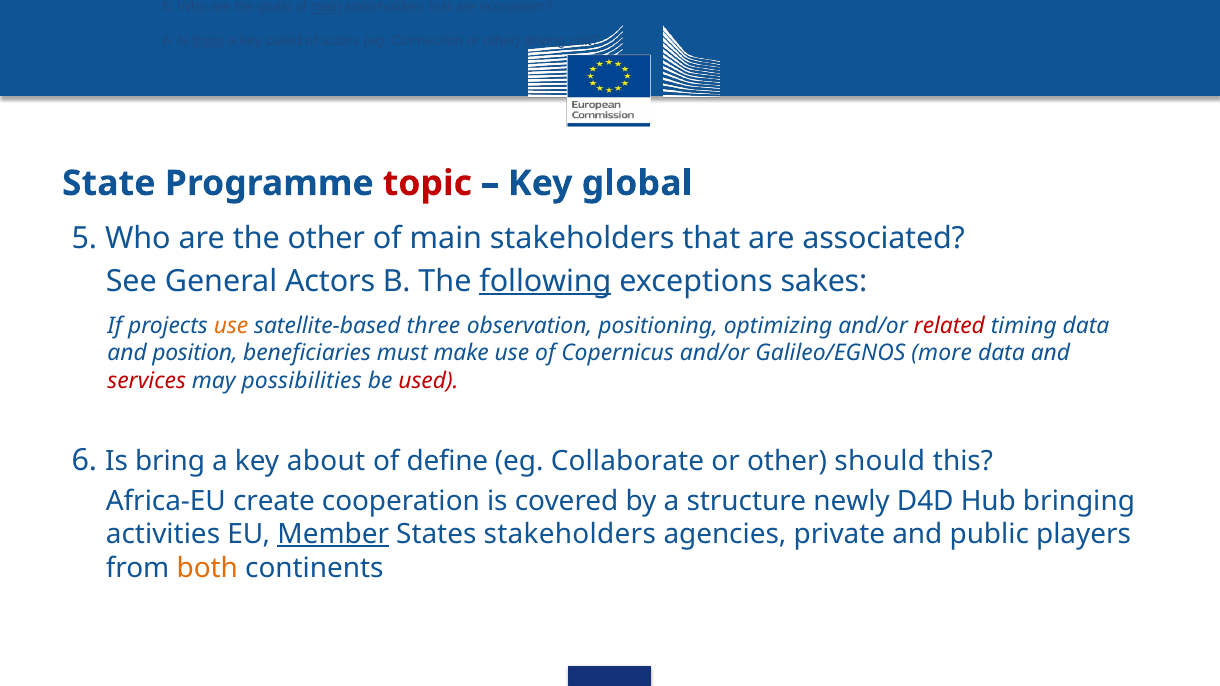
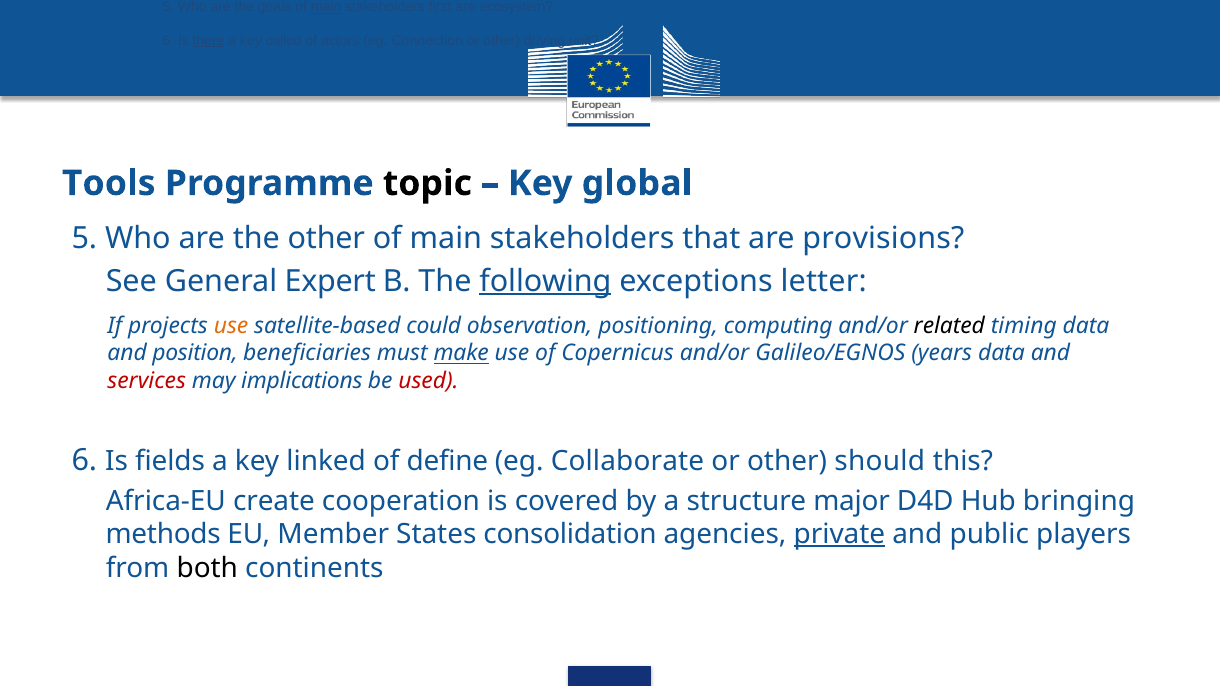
State: State -> Tools
topic colour: red -> black
associated: associated -> provisions
General Actors: Actors -> Expert
sakes: sakes -> letter
three: three -> could
optimizing: optimizing -> computing
related colour: red -> black
make underline: none -> present
more: more -> years
possibilities: possibilities -> implications
bring: bring -> fields
about: about -> linked
newly: newly -> major
activities: activities -> methods
Member underline: present -> none
States stakeholders: stakeholders -> consolidation
private underline: none -> present
both colour: orange -> black
